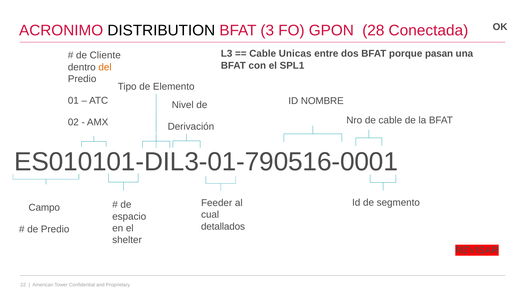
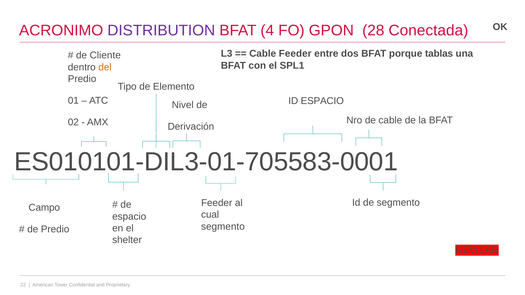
DISTRIBUTION colour: black -> purple
3: 3 -> 4
Cable Unicas: Unicas -> Feeder
pasan: pasan -> tablas
ID NOMBRE: NOMBRE -> ESPACIO
ES010101-DIL3-01-790516-0001: ES010101-DIL3-01-790516-0001 -> ES010101-DIL3-01-705583-0001
detallados at (223, 227): detallados -> segmento
